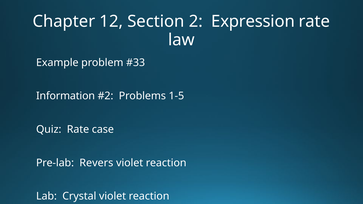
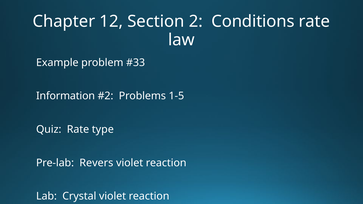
Expression: Expression -> Conditions
case: case -> type
